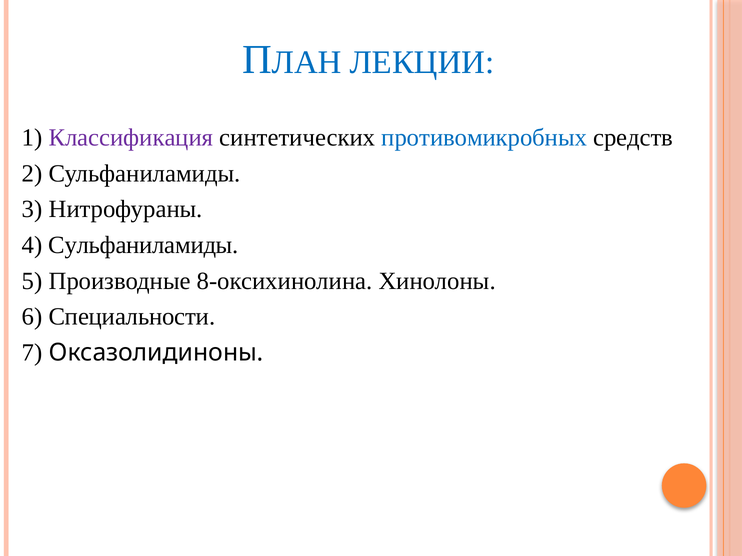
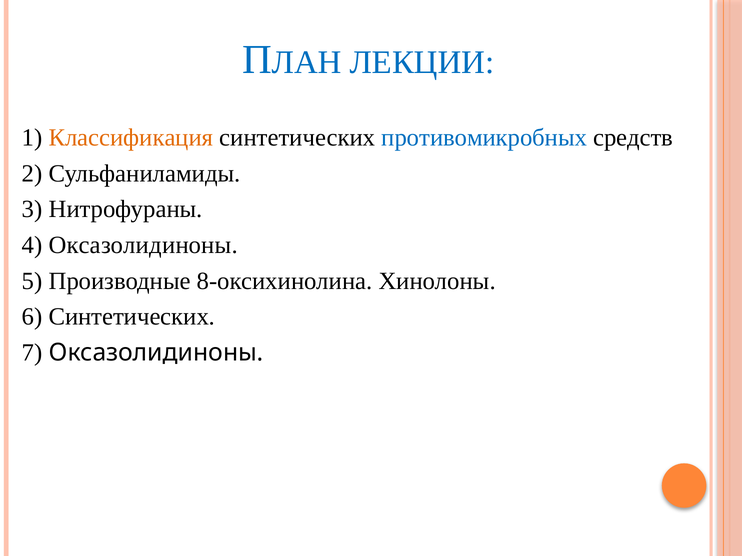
Классификация colour: purple -> orange
4 Сульфаниламиды: Сульфаниламиды -> Оксазолидиноны
6 Специальности: Специальности -> Синтетических
